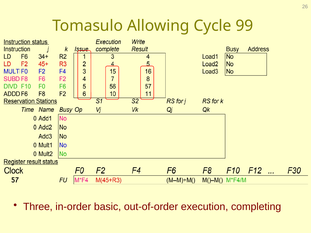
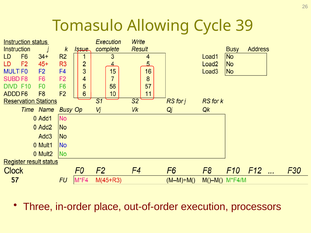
99: 99 -> 39
basic: basic -> place
completing: completing -> processors
